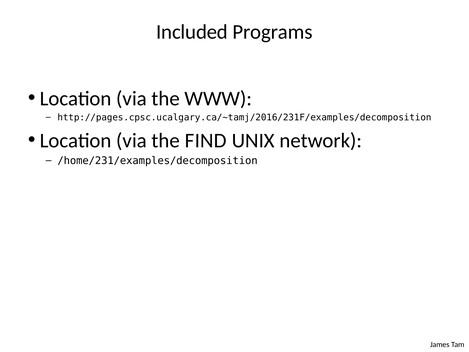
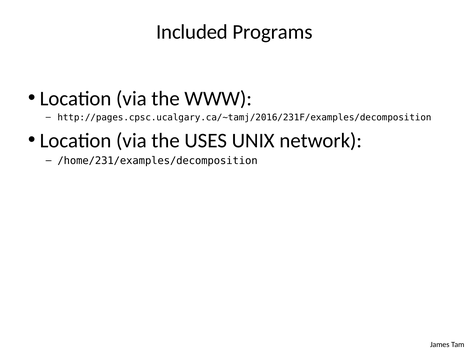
FIND: FIND -> USES
